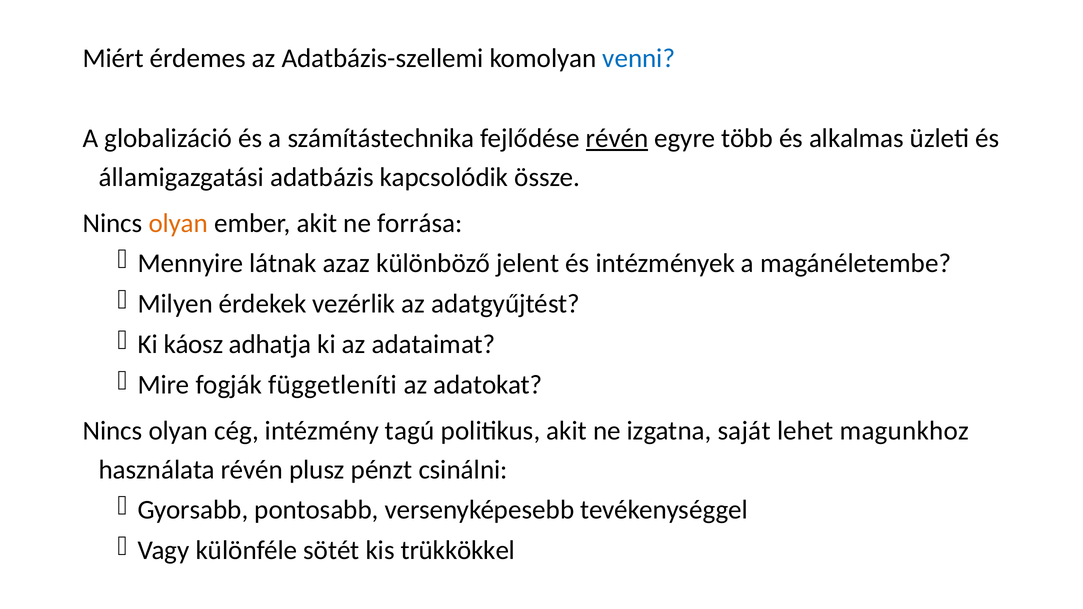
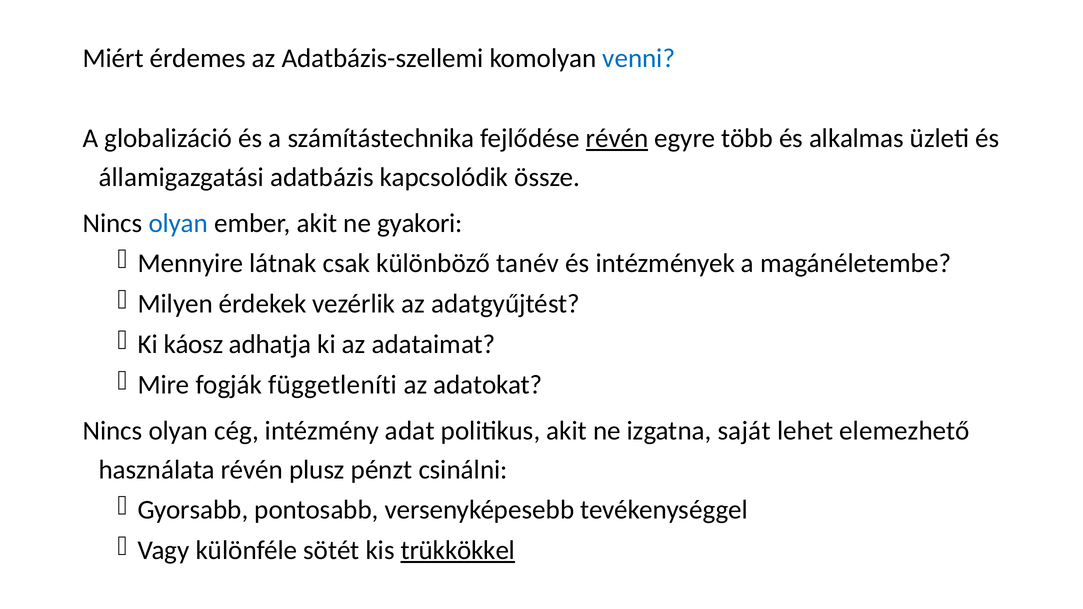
olyan at (178, 223) colour: orange -> blue
forrása: forrása -> gyakori
azaz: azaz -> csak
jelent: jelent -> tanév
tagú: tagú -> adat
magunkhoz: magunkhoz -> elemezhető
trükkökkel underline: none -> present
